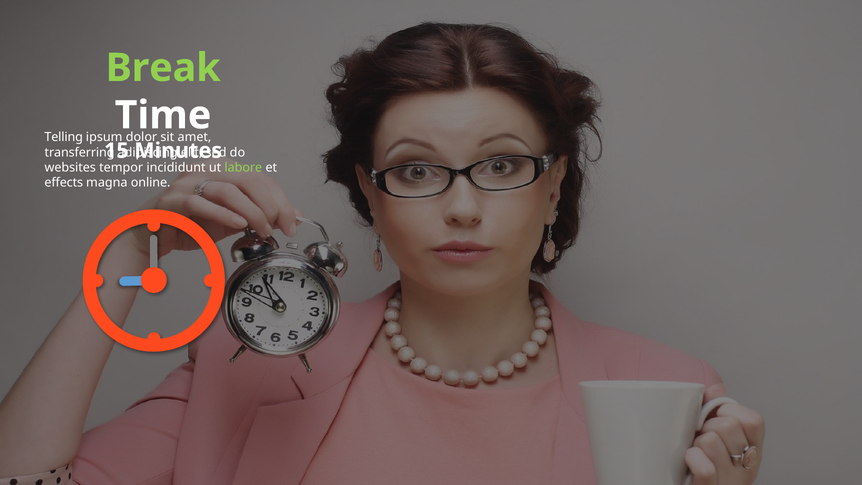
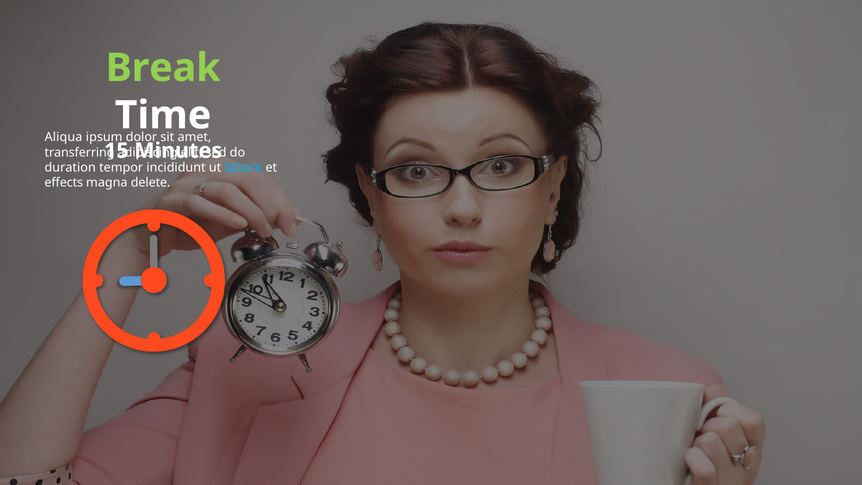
Telling: Telling -> Aliqua
websites: websites -> duration
labore colour: light green -> light blue
online: online -> delete
